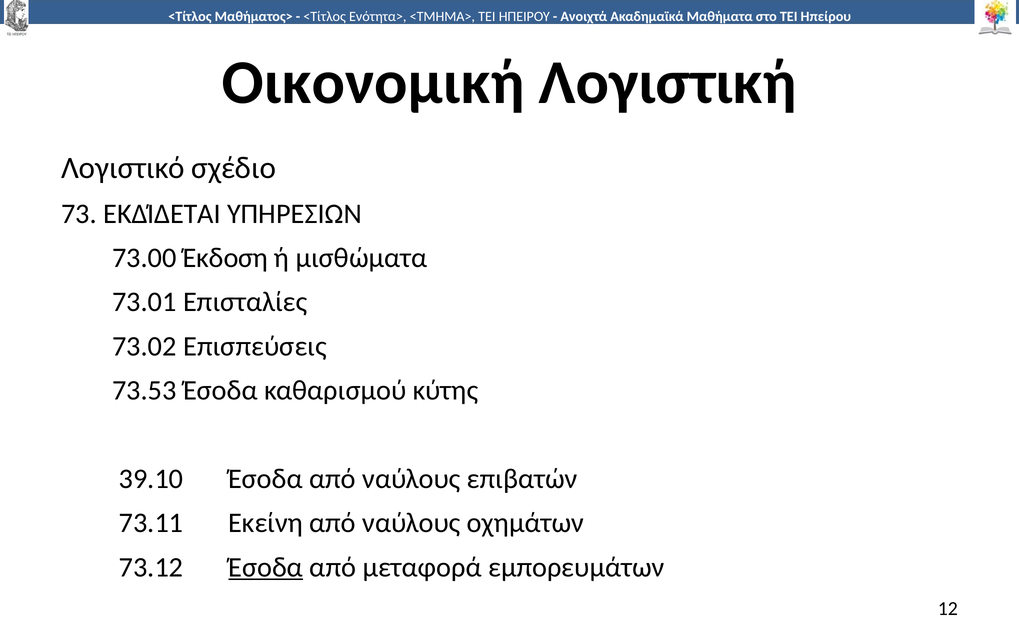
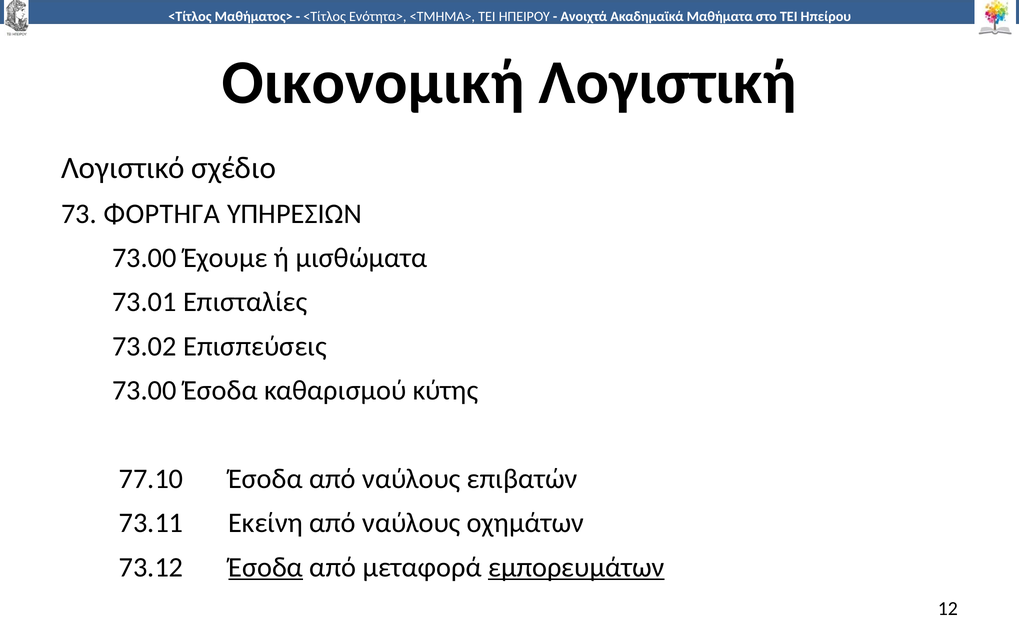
ΕΚΔΊΔΕΤΑΙ: ΕΚΔΊΔΕΤΑΙ -> ΦΟΡΤΗΓΑ
Έκδοση: Έκδοση -> Έχουμε
73.53 at (144, 390): 73.53 -> 73.00
39.10: 39.10 -> 77.10
εμπορευμάτων underline: none -> present
